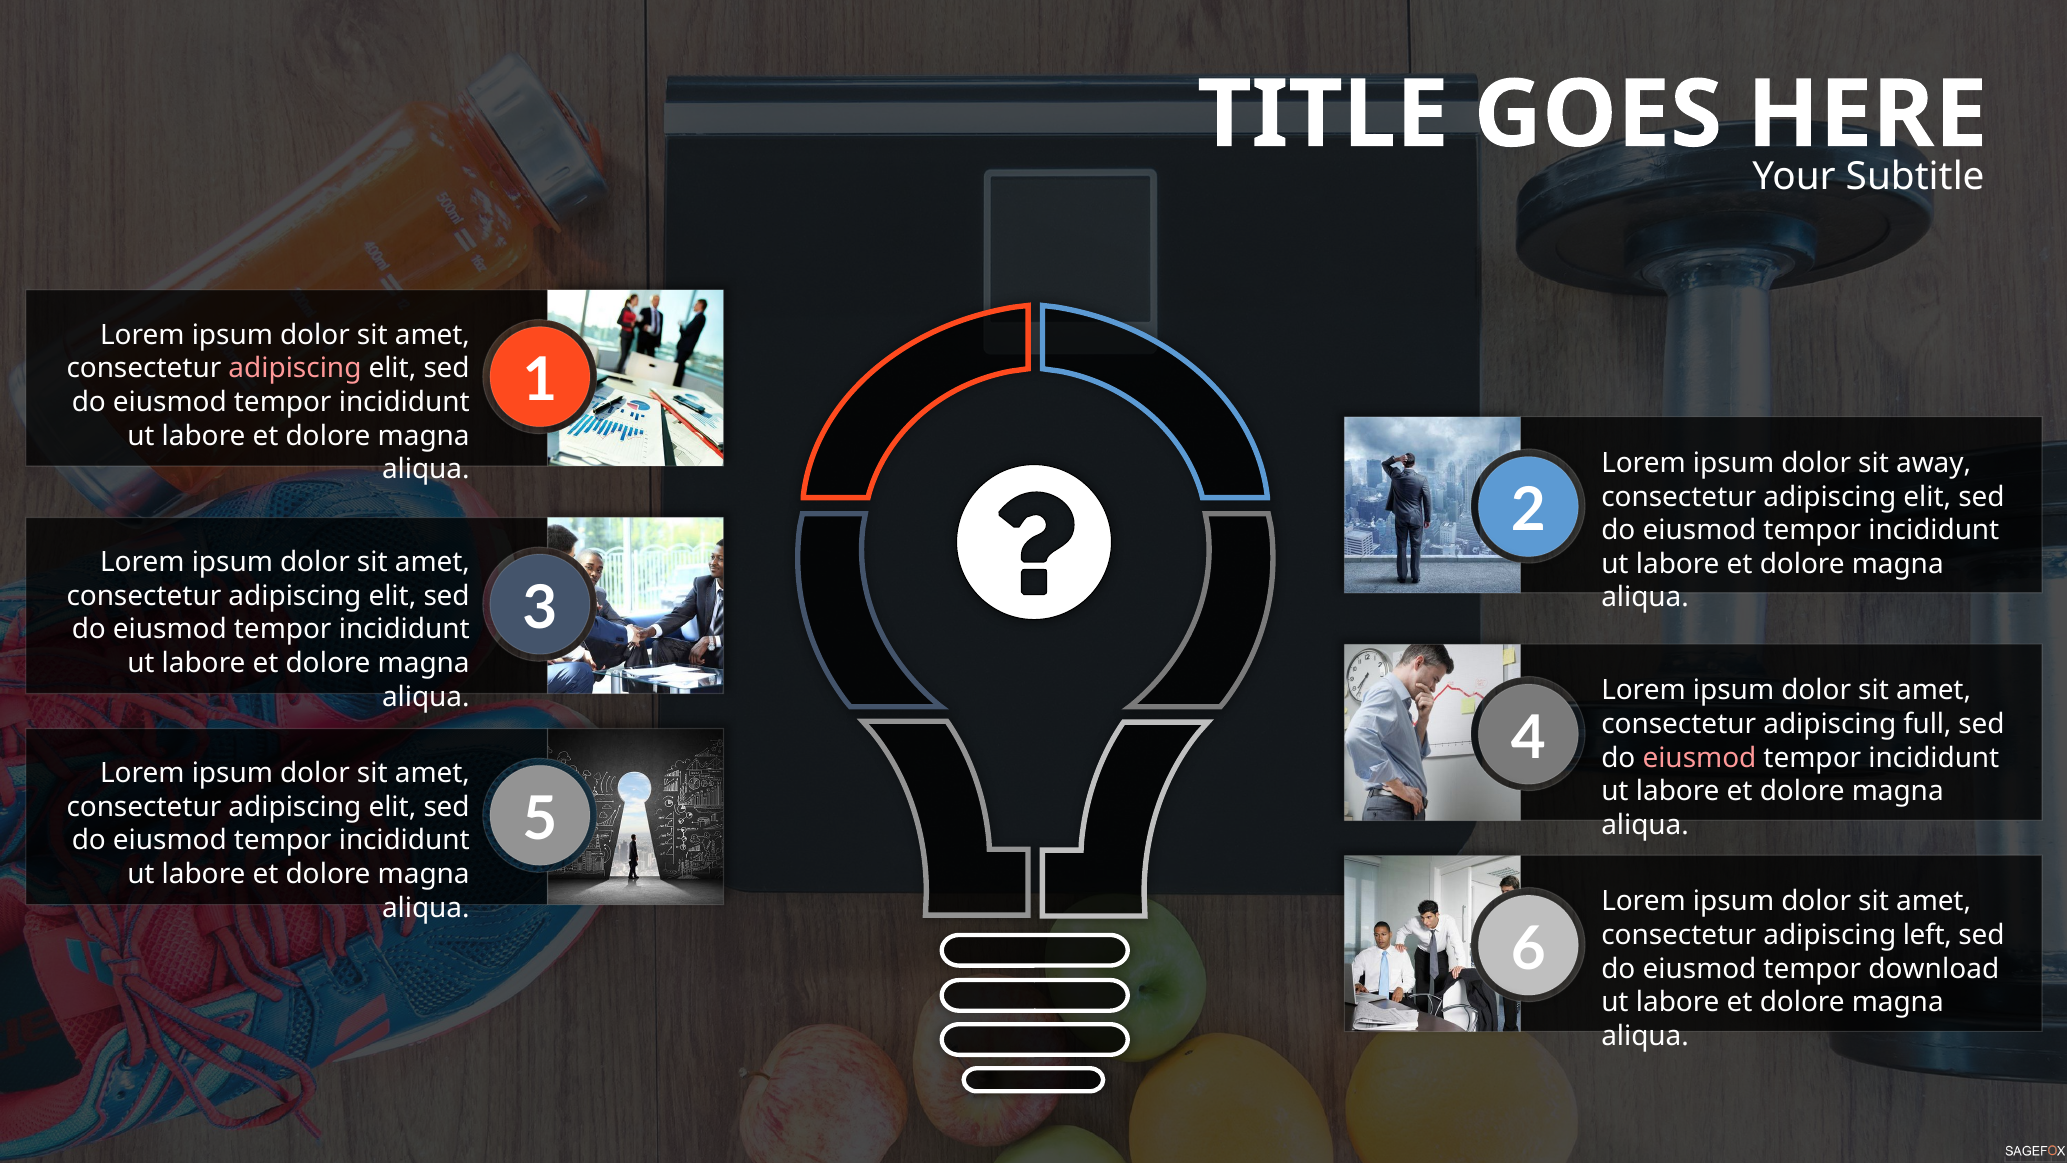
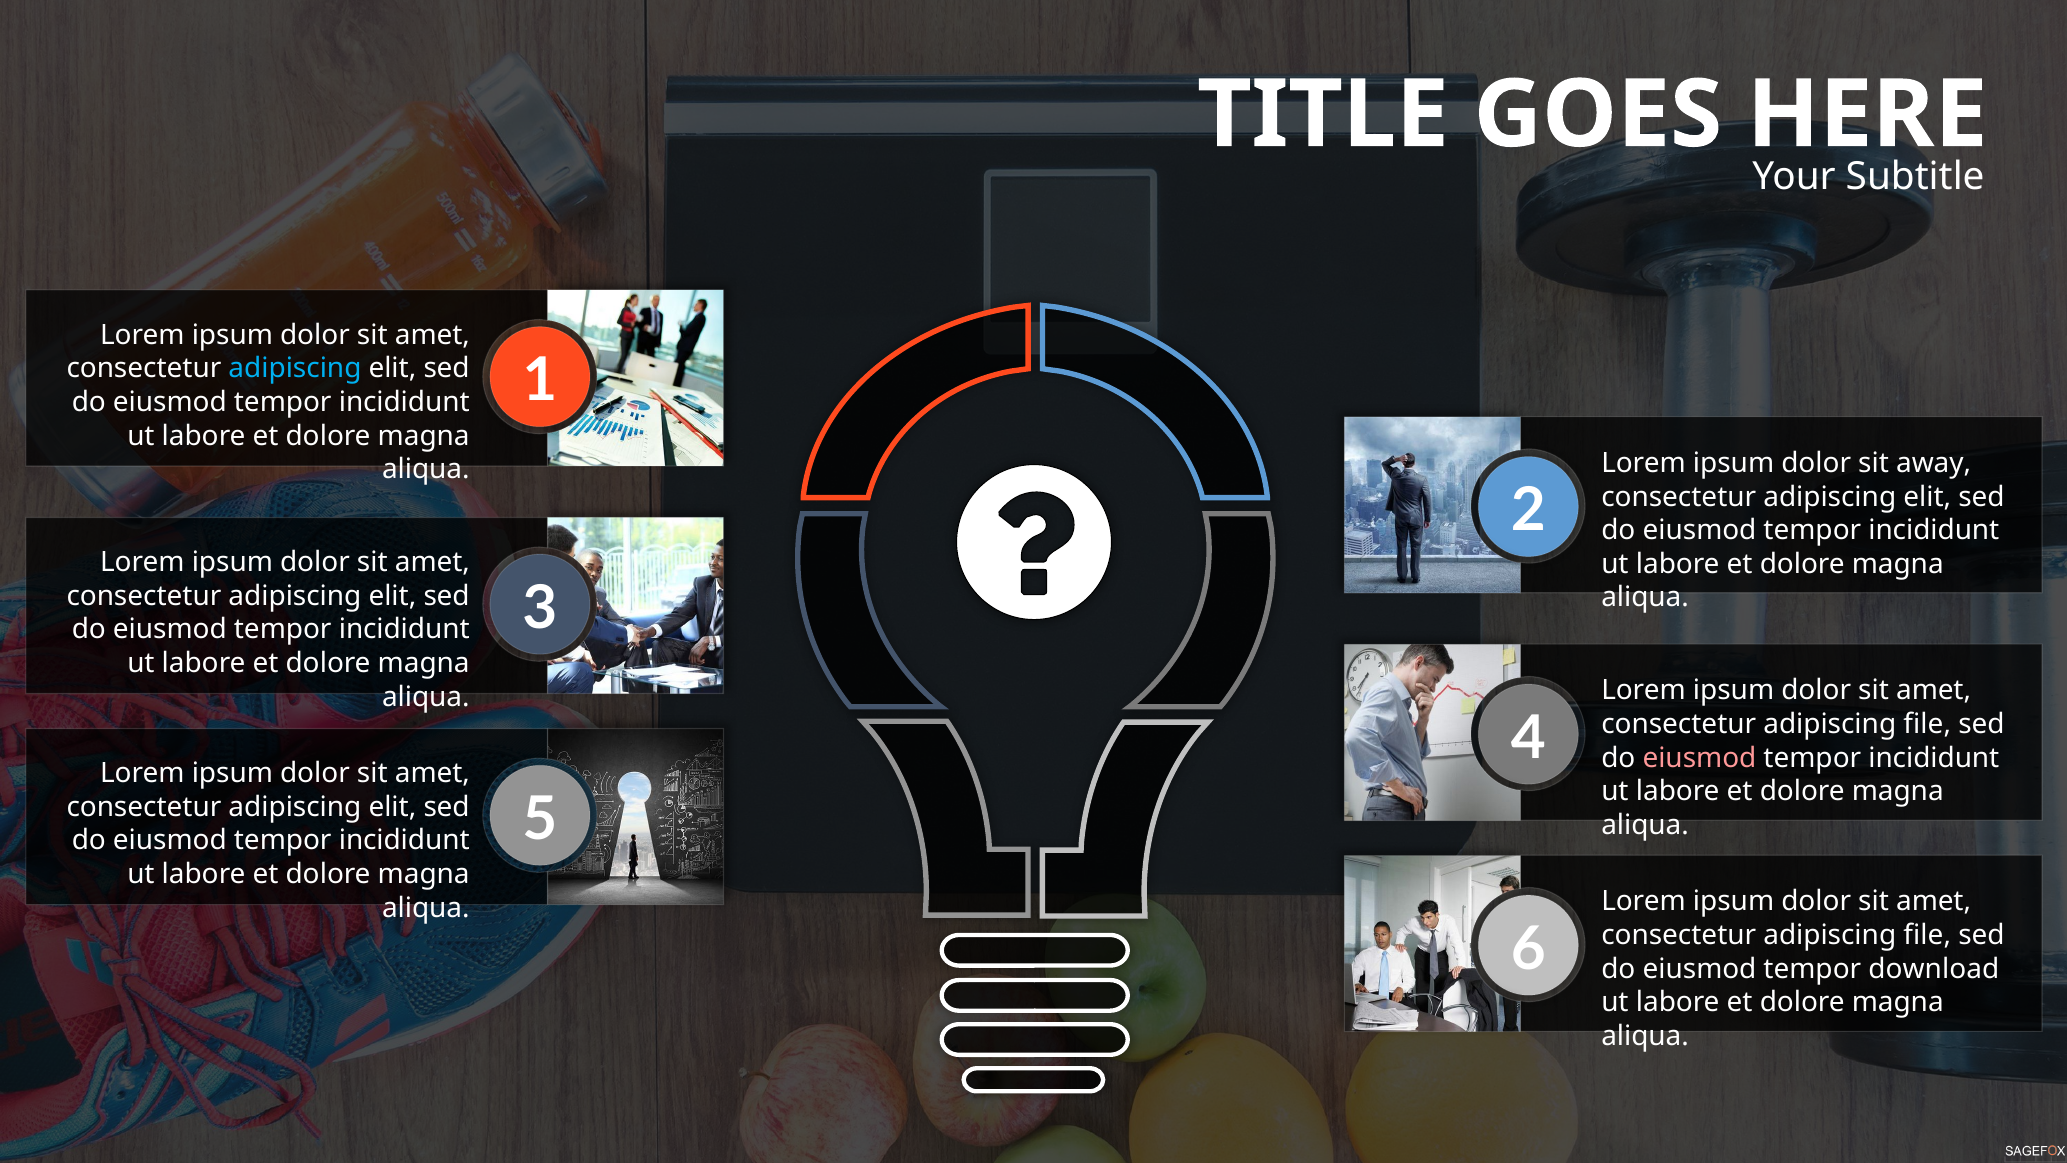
adipiscing at (295, 368) colour: pink -> light blue
full at (1927, 724): full -> file
left at (1927, 935): left -> file
